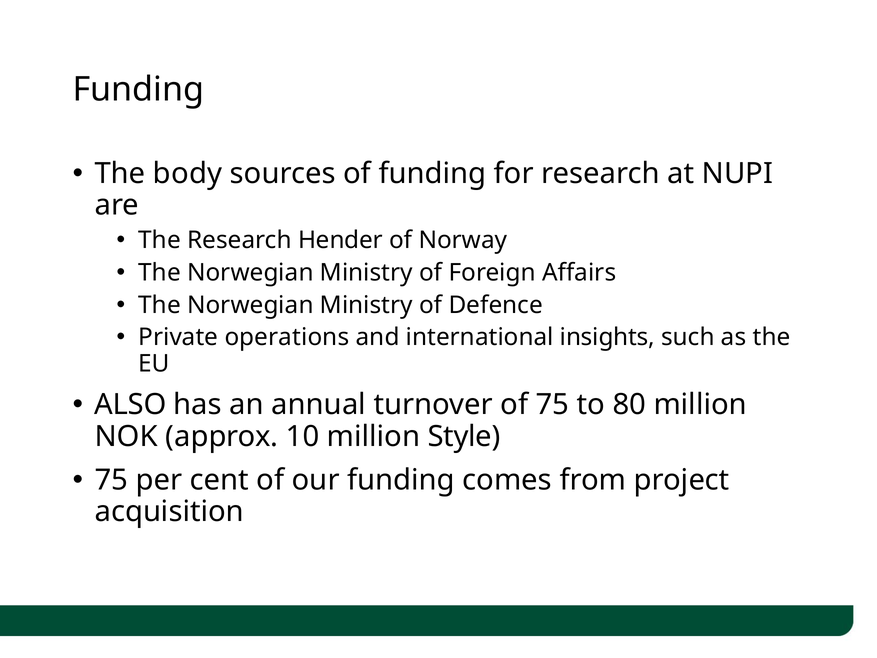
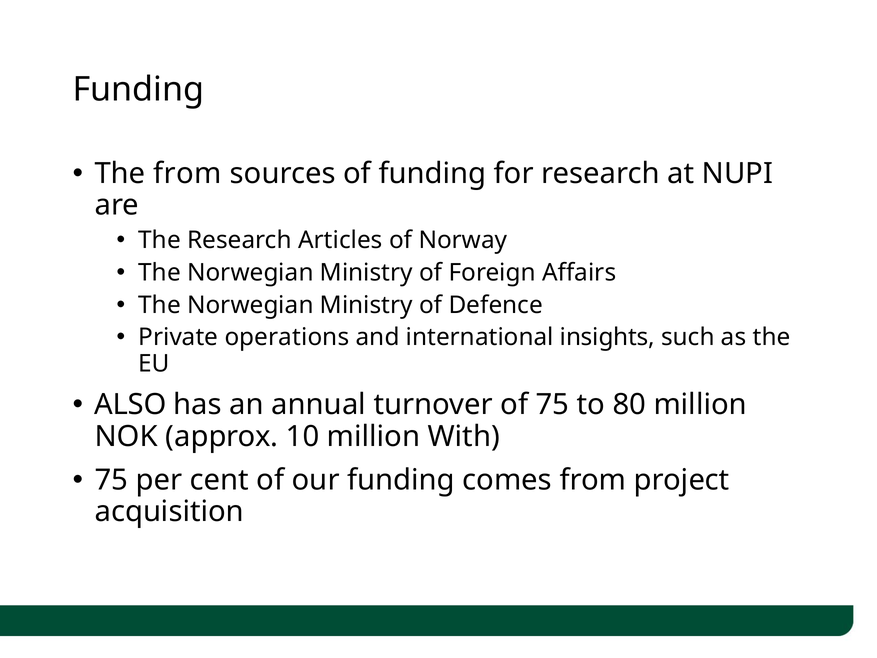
The body: body -> from
Hender: Hender -> Articles
Style: Style -> With
